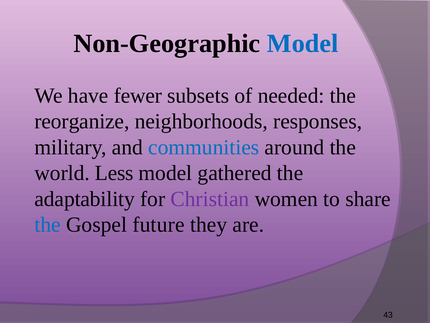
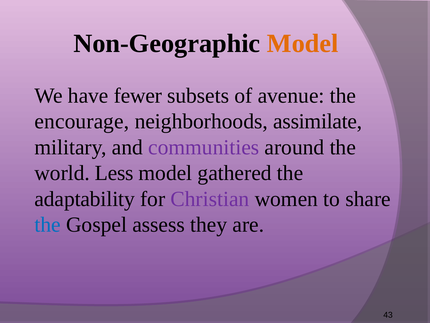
Model at (303, 43) colour: blue -> orange
needed: needed -> avenue
reorganize: reorganize -> encourage
responses: responses -> assimilate
communities colour: blue -> purple
future: future -> assess
